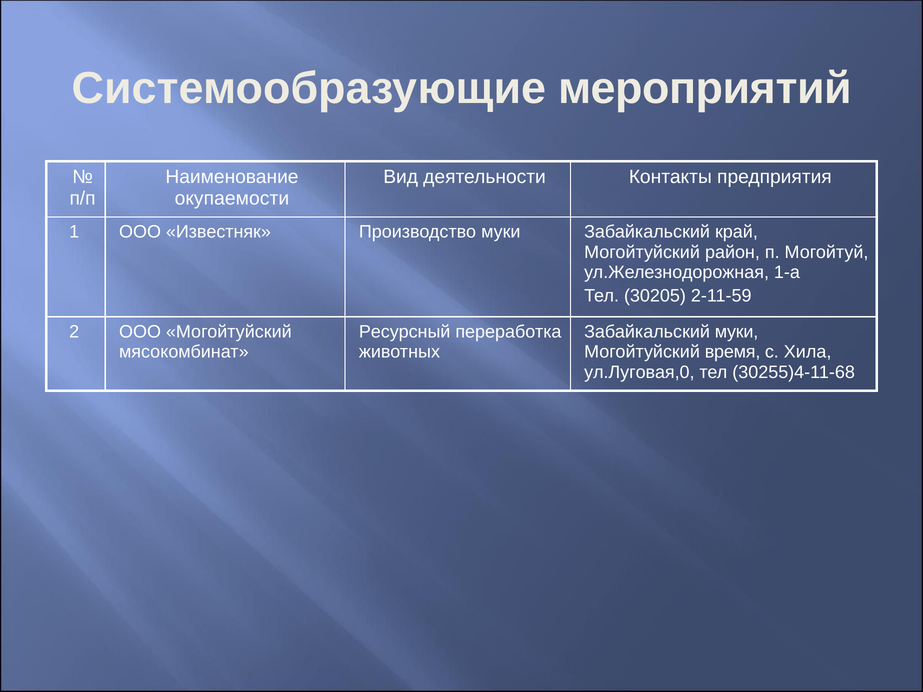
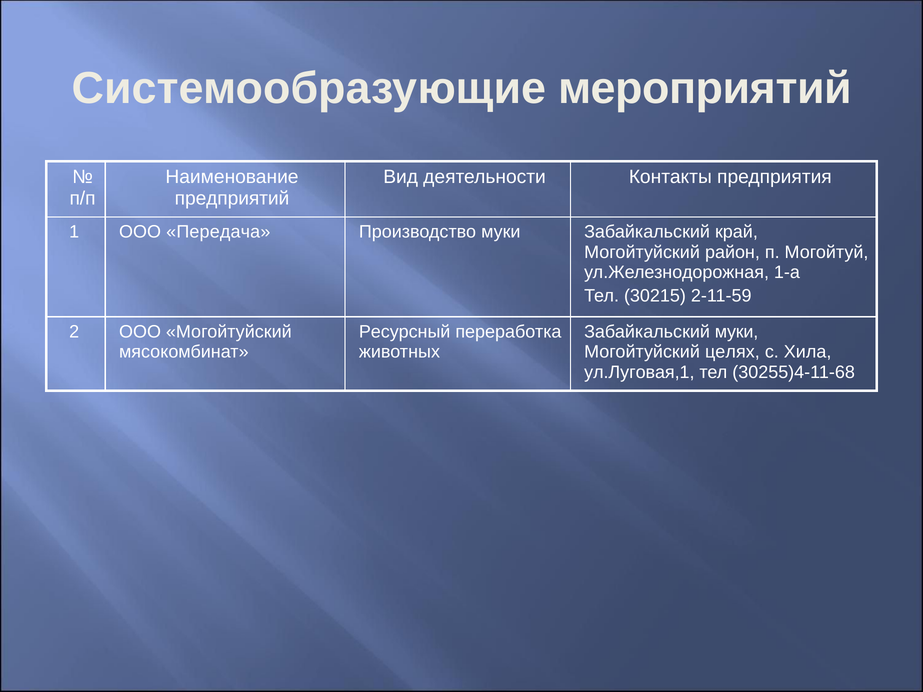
окупаемости: окупаемости -> предприятий
Известняк: Известняк -> Передача
30205: 30205 -> 30215
время: время -> целях
ул.Луговая,0: ул.Луговая,0 -> ул.Луговая,1
